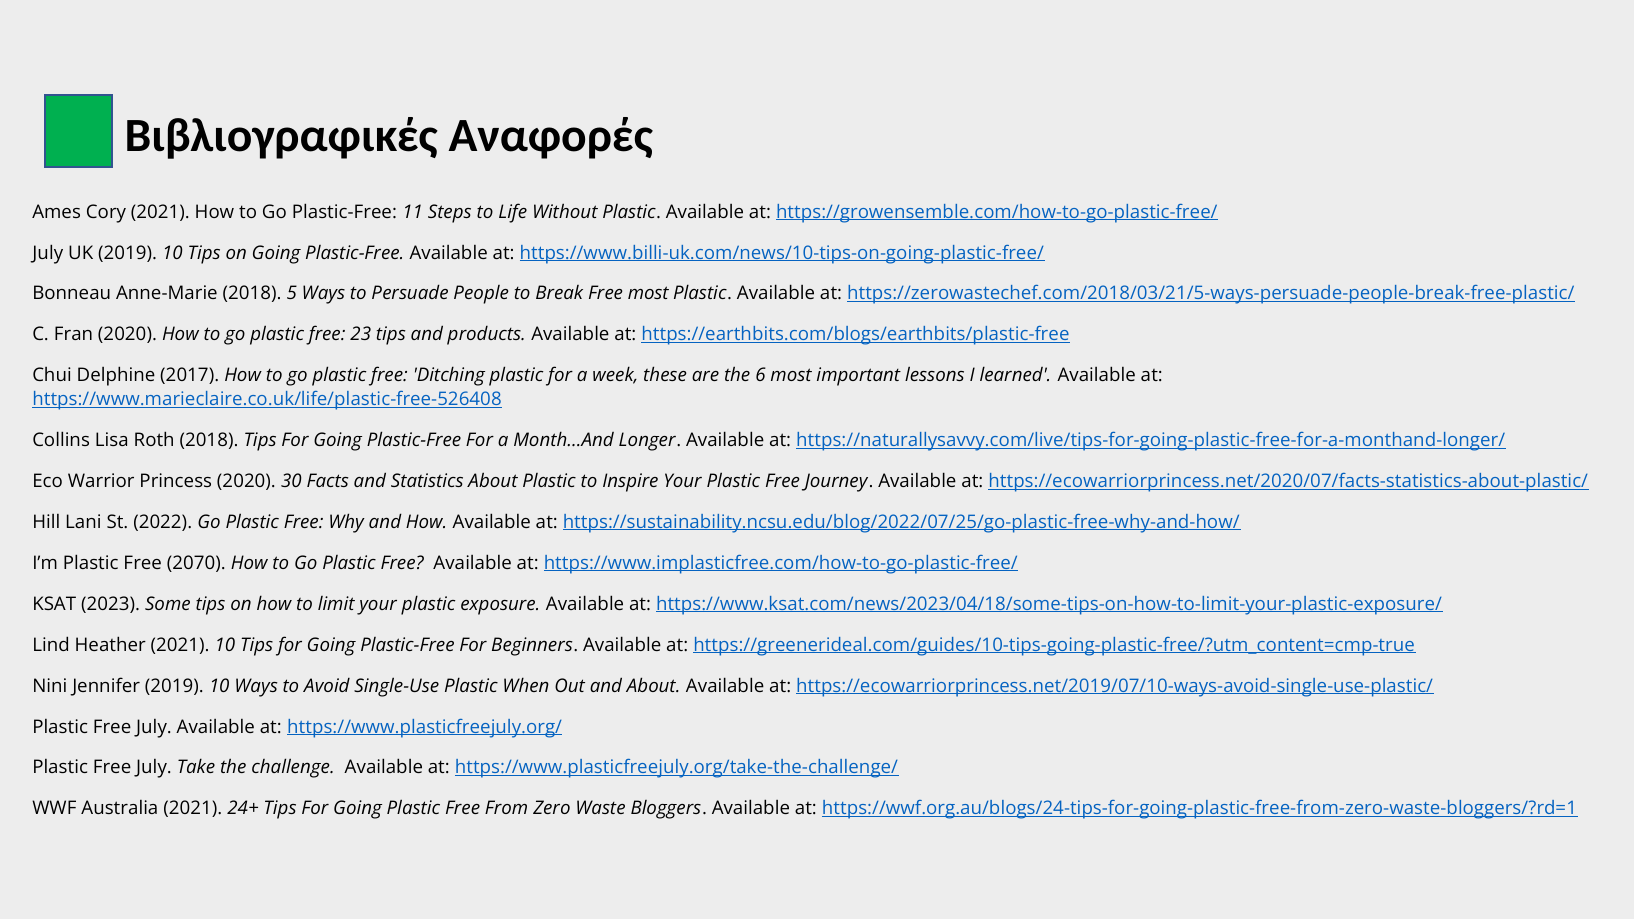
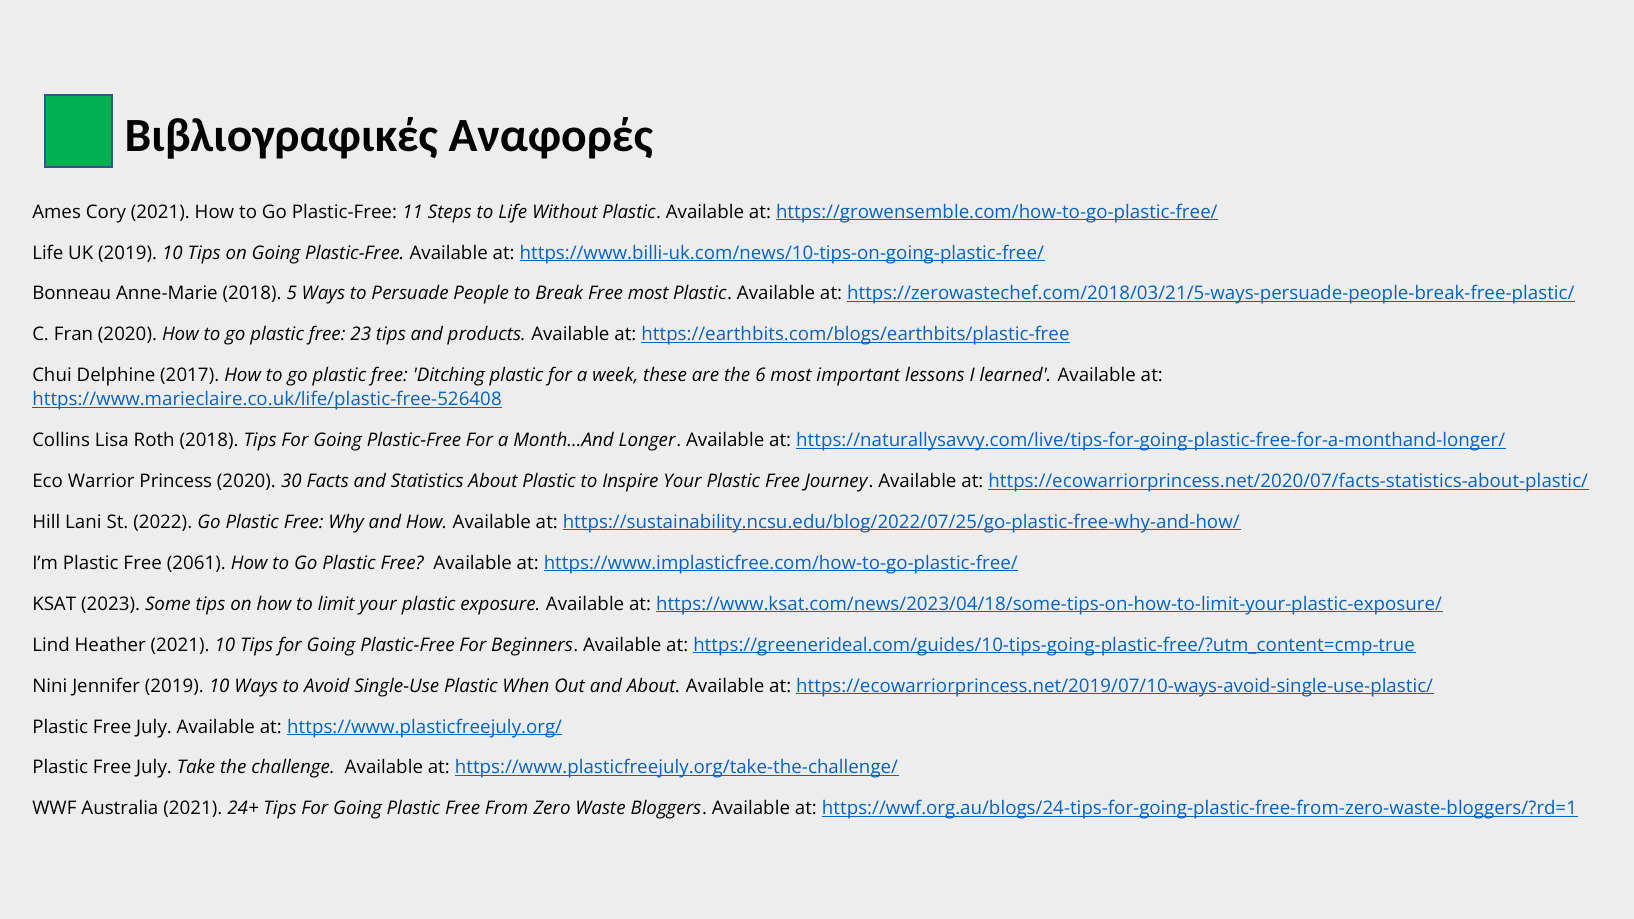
July at (48, 253): July -> Life
2070: 2070 -> 2061
